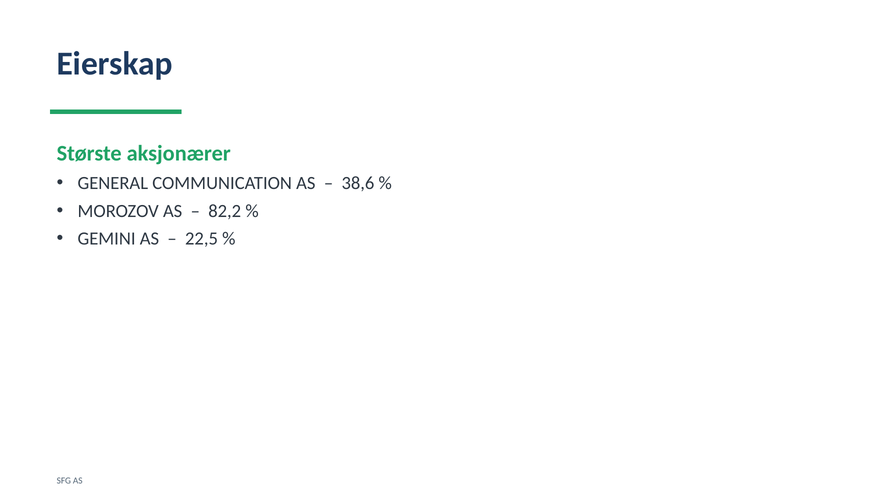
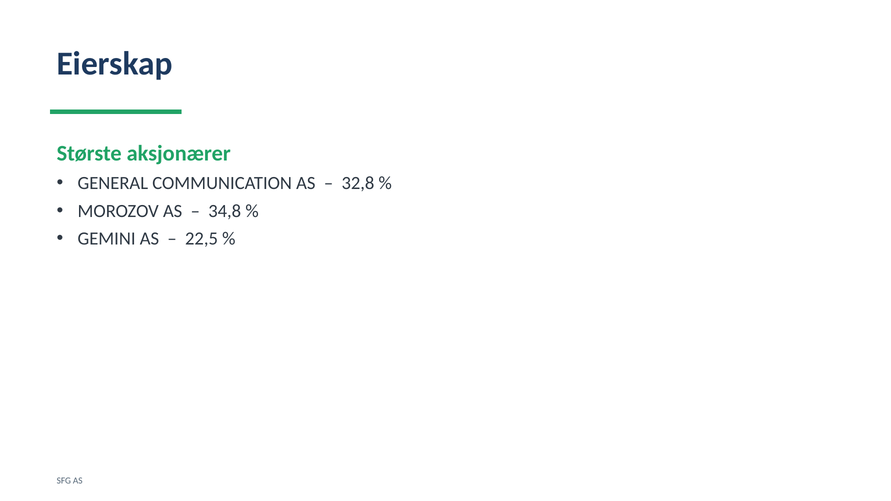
38,6: 38,6 -> 32,8
82,2: 82,2 -> 34,8
